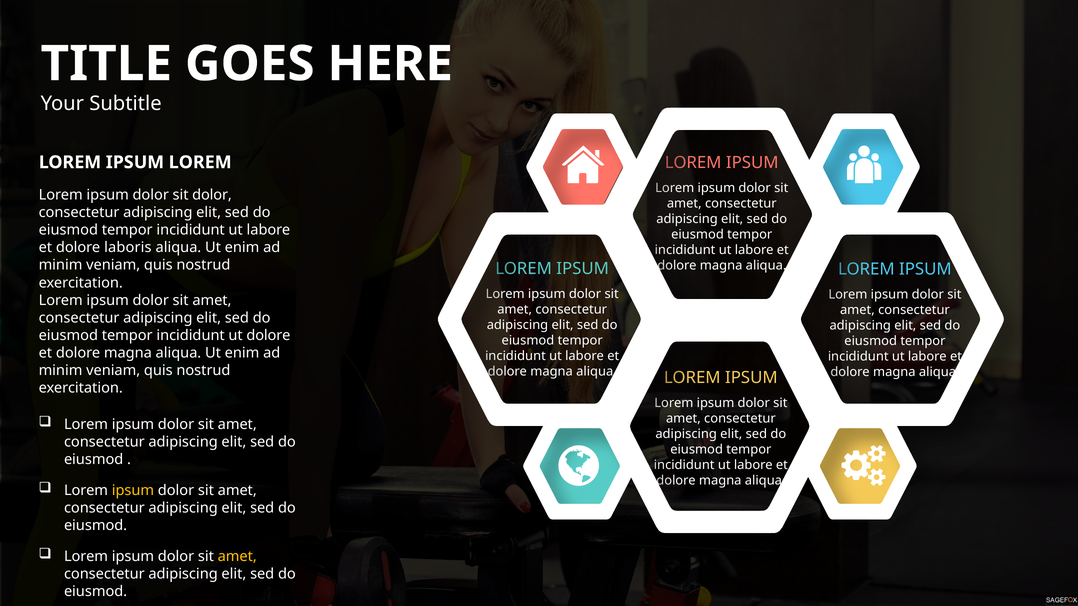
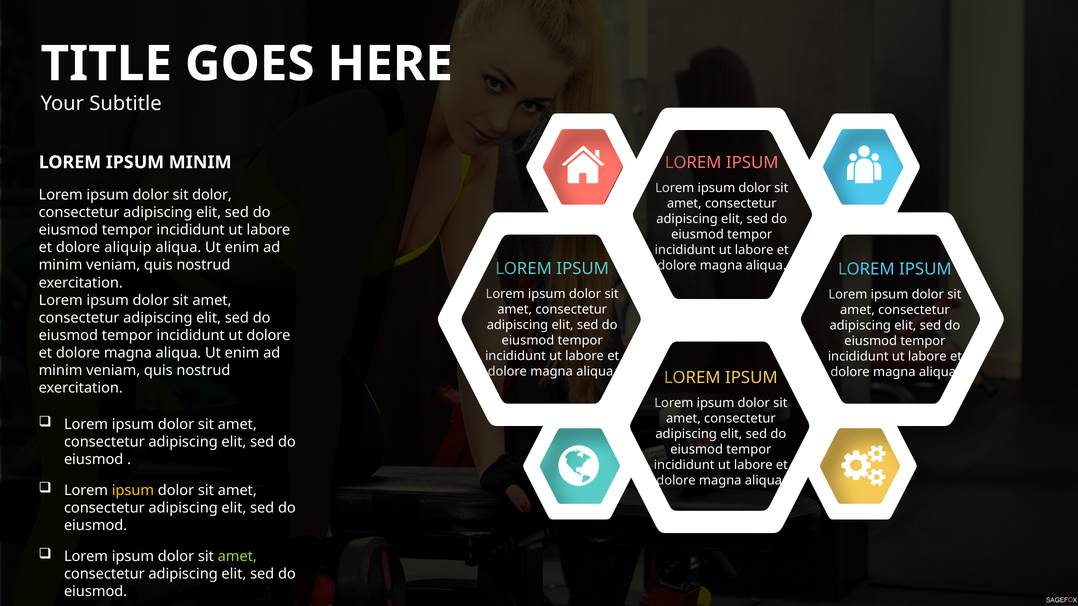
LOREM at (200, 162): LOREM -> MINIM
laboris: laboris -> aliquip
amet at (237, 557) colour: yellow -> light green
